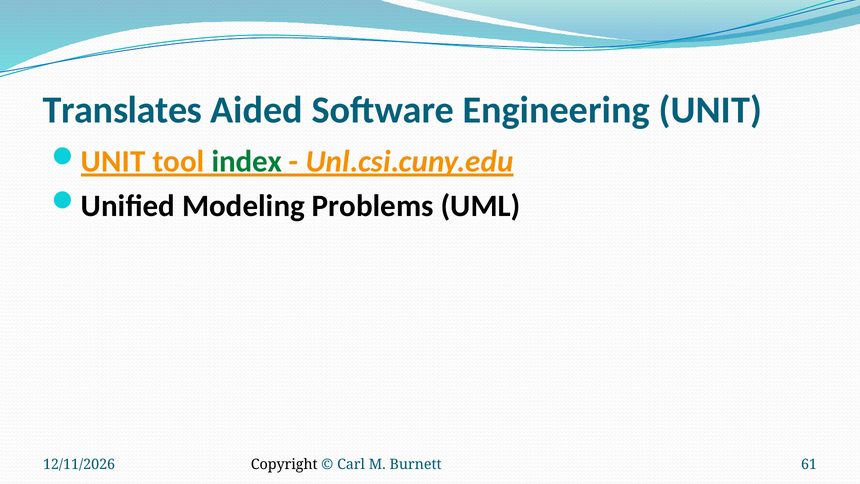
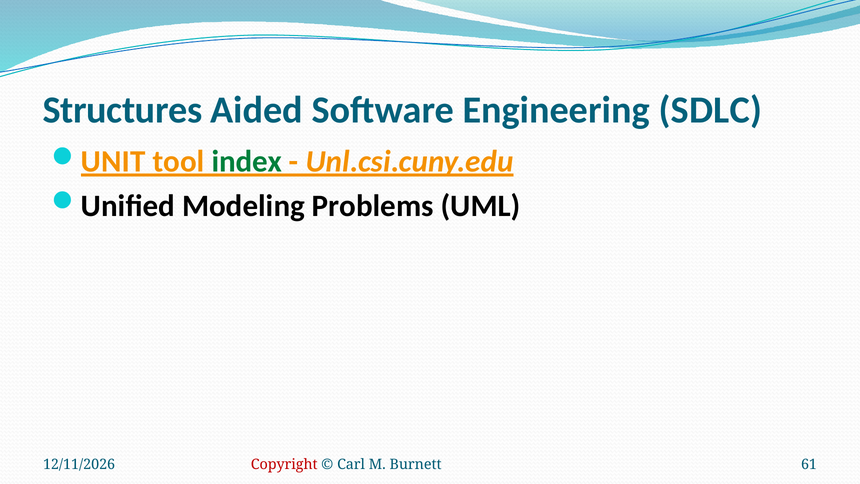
Translates: Translates -> Structures
Engineering UNIT: UNIT -> SDLC
Copyright colour: black -> red
